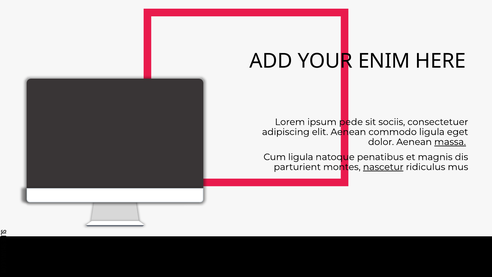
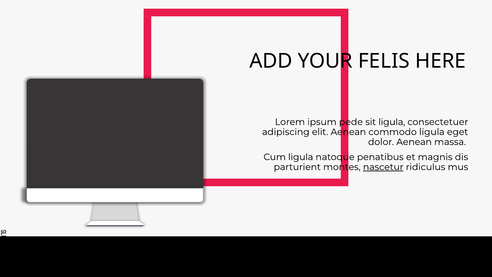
ENIM: ENIM -> FELIS
sit sociis: sociis -> ligula
massa underline: present -> none
